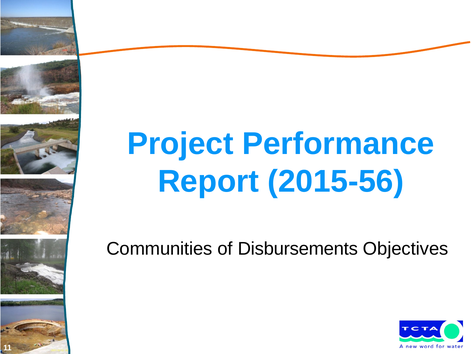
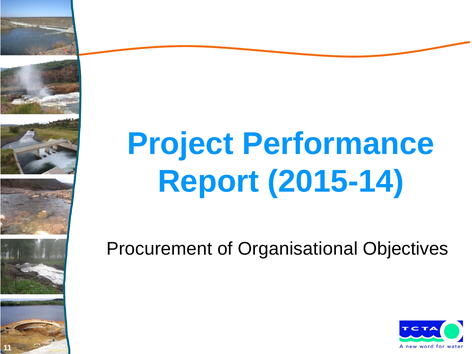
2015-56: 2015-56 -> 2015-14
Communities: Communities -> Procurement
Disbursements: Disbursements -> Organisational
